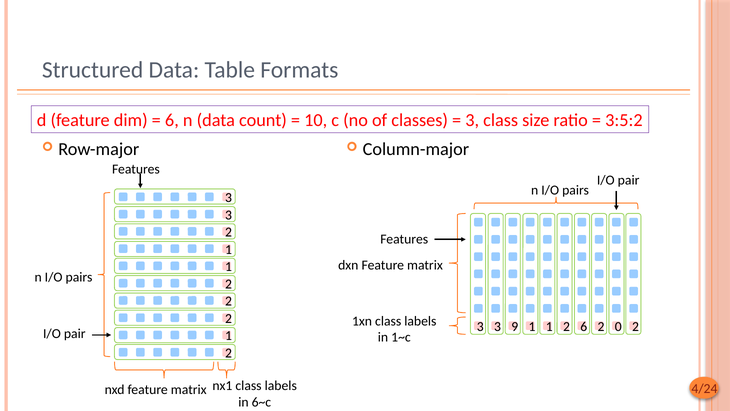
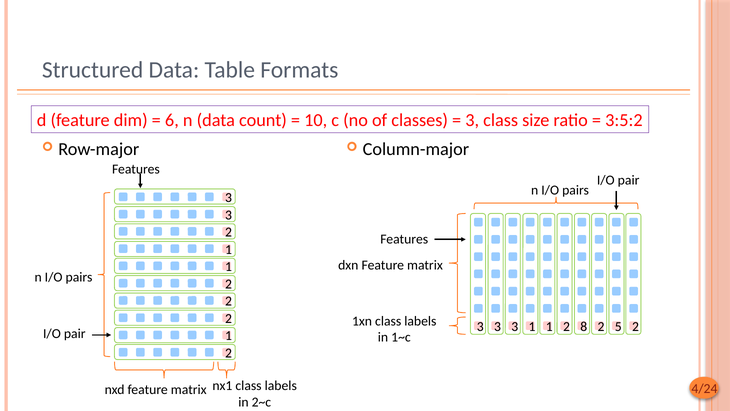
3 3 9: 9 -> 3
2 6: 6 -> 8
0: 0 -> 5
6~c: 6~c -> 2~c
